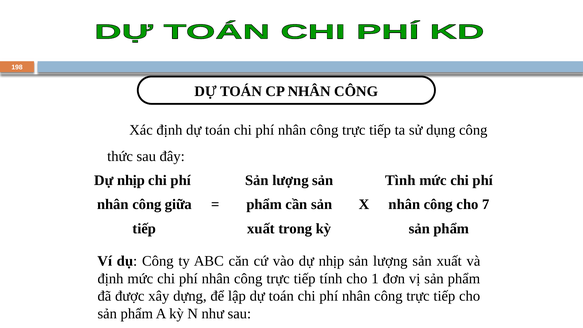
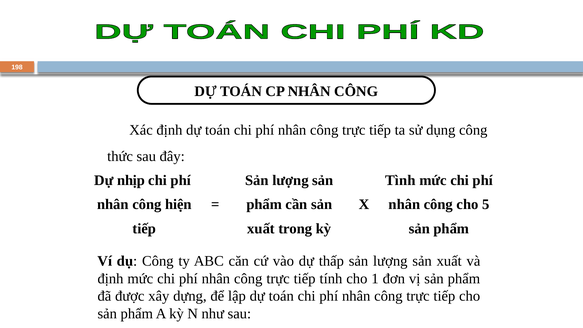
giữa: giữa -> hiện
7: 7 -> 5
vào dự nhịp: nhịp -> thấp
